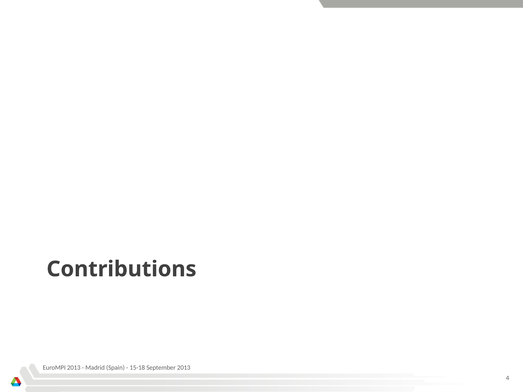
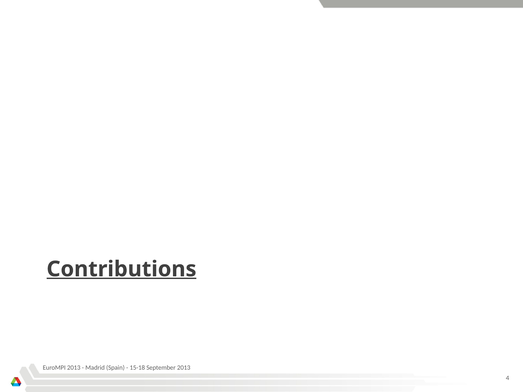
Contributions underline: none -> present
